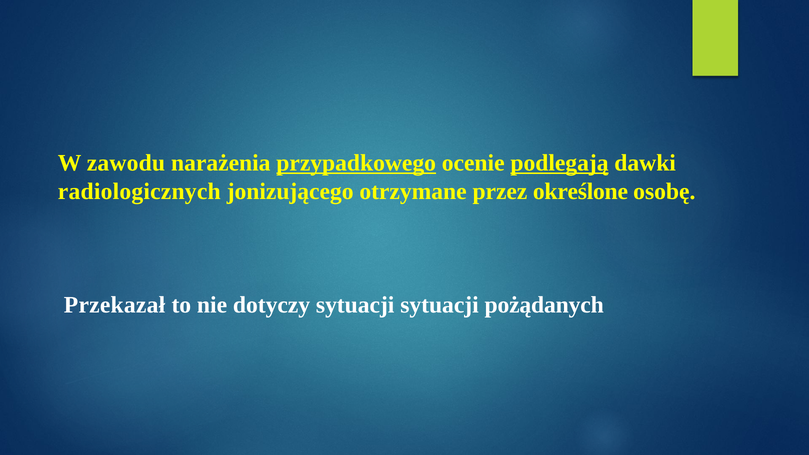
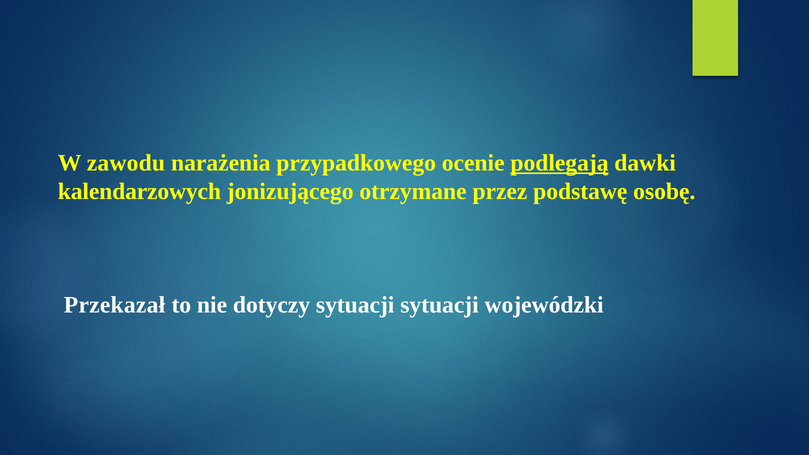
przypadkowego underline: present -> none
radiologicznych: radiologicznych -> kalendarzowych
określone: określone -> podstawę
pożądanych: pożądanych -> wojewódzki
